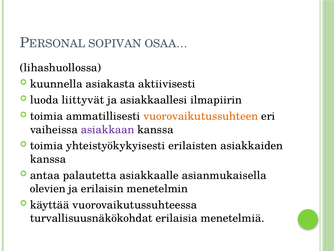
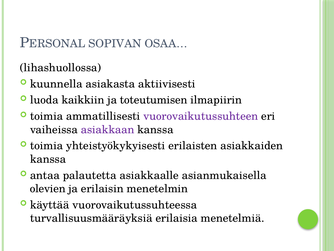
liittyvät: liittyvät -> kaikkiin
asiakkaallesi: asiakkaallesi -> toteutumisen
vuorovaikutussuhteen colour: orange -> purple
turvallisuusnäkökohdat: turvallisuusnäkökohdat -> turvallisuusmääräyksiä
